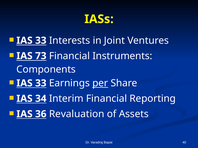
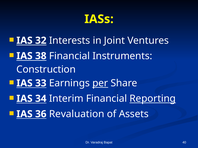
33 at (41, 41): 33 -> 32
73: 73 -> 38
Components: Components -> Construction
Reporting underline: none -> present
